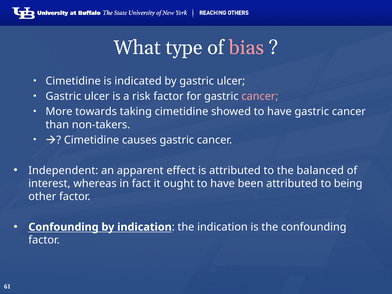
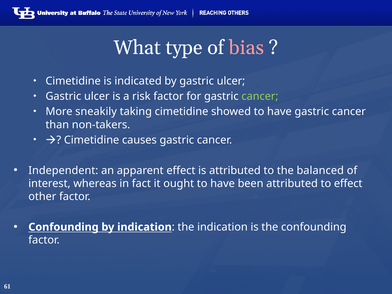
cancer at (260, 96) colour: pink -> light green
towards: towards -> sneakily
to being: being -> effect
